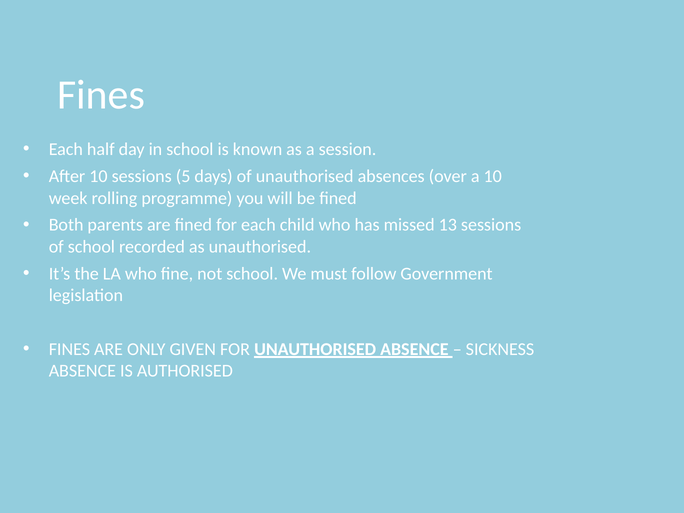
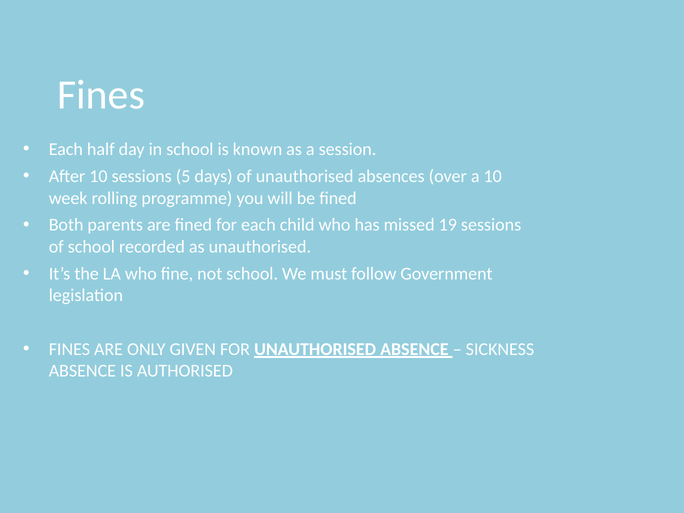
13: 13 -> 19
